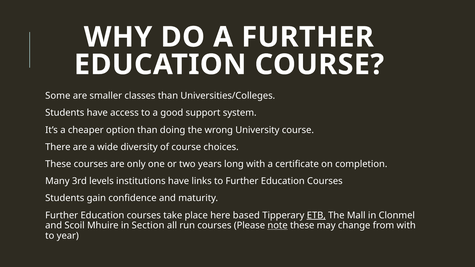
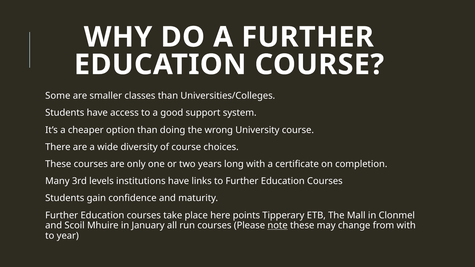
based: based -> points
ETB underline: present -> none
Section: Section -> January
